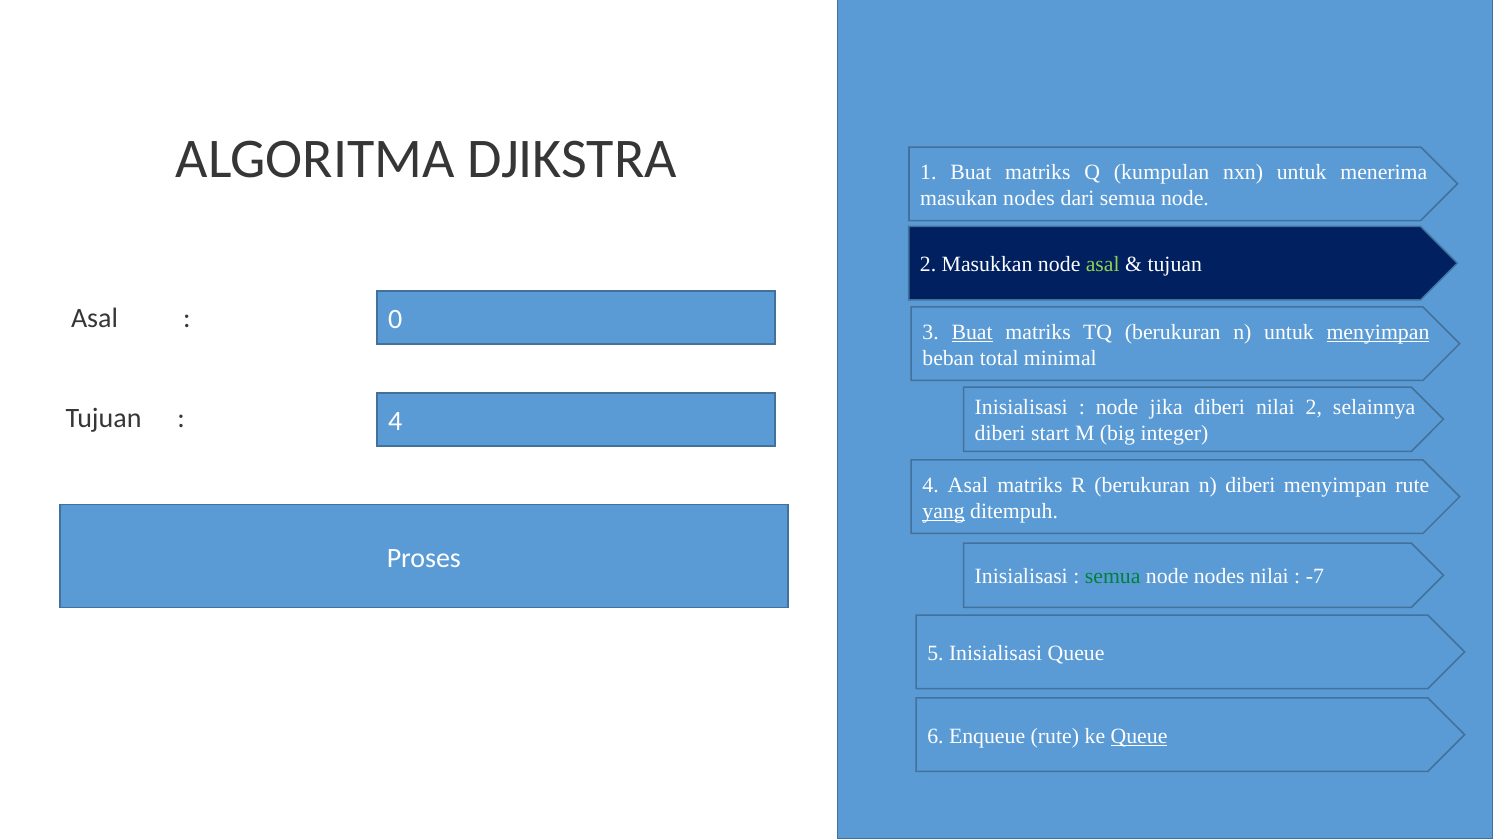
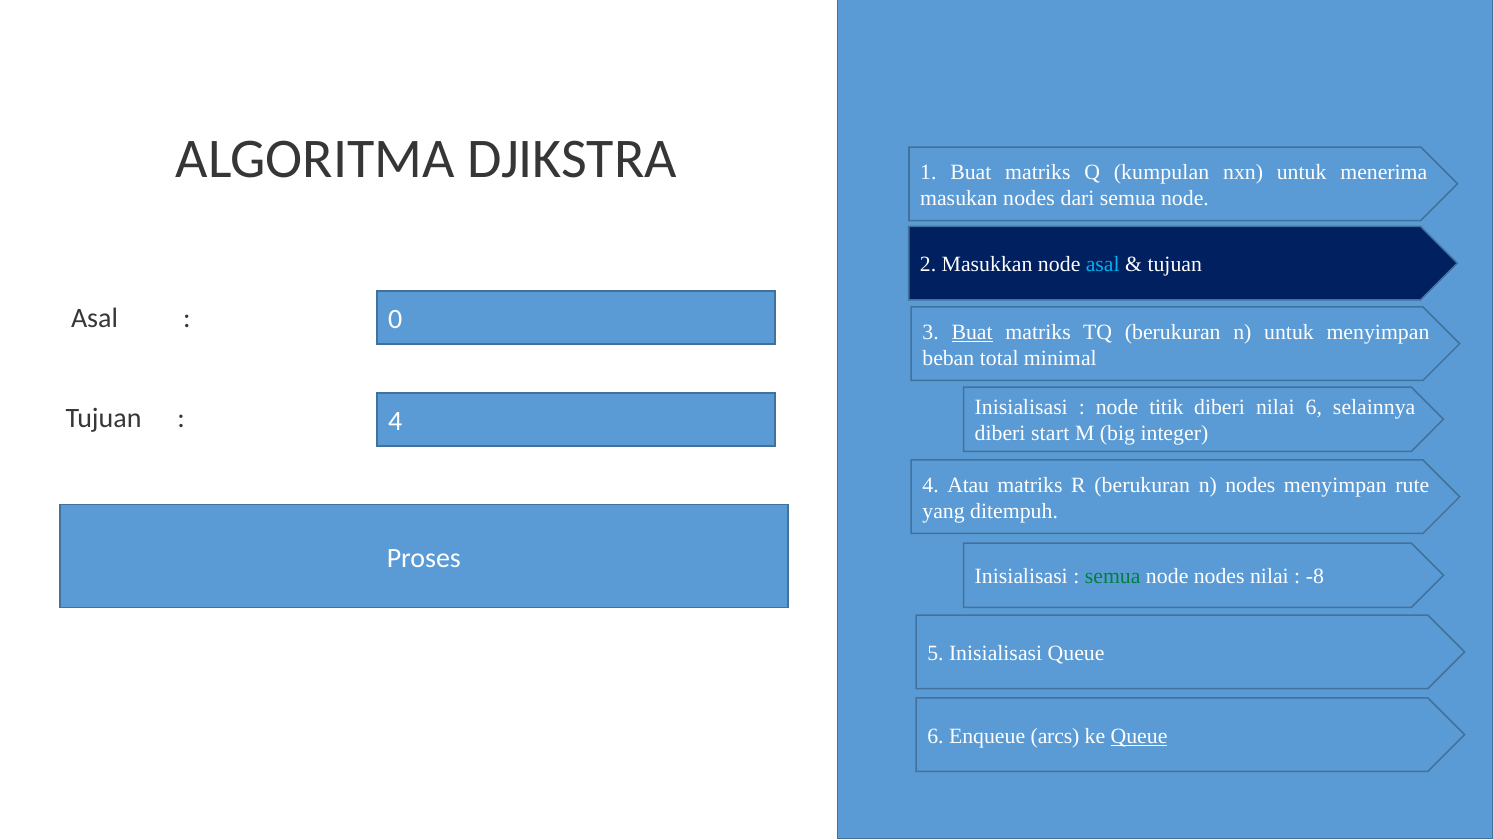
asal at (1103, 265) colour: light green -> light blue
menyimpan at (1378, 332) underline: present -> none
jika: jika -> titik
nilai 2: 2 -> 6
Asal at (968, 485): Asal -> Atau
n diberi: diberi -> nodes
yang underline: present -> none
-7: -7 -> -8
Enqueue rute: rute -> arcs
